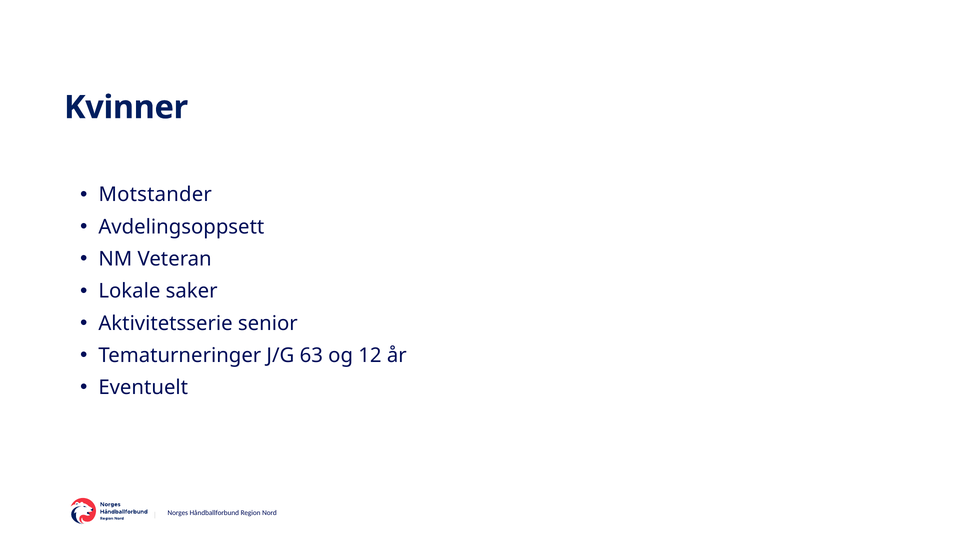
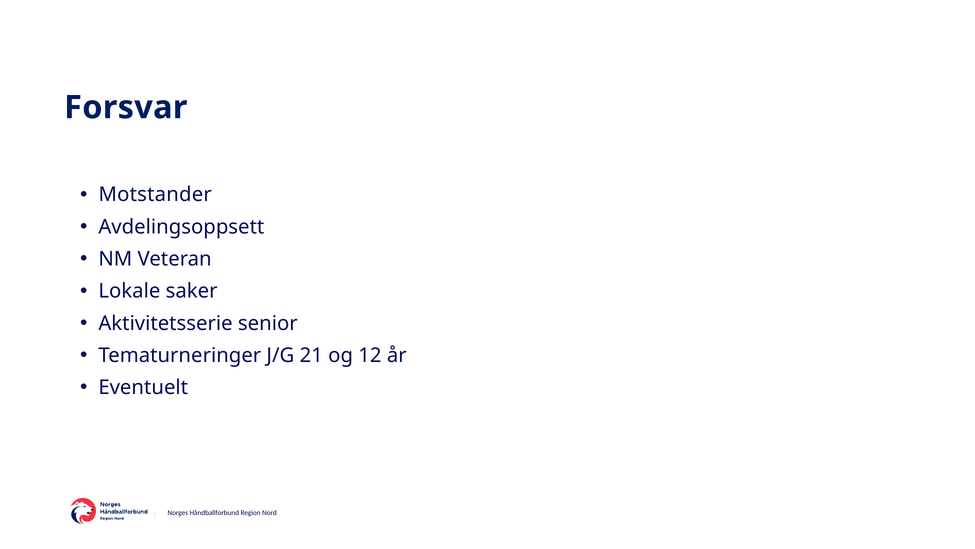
Kvinner: Kvinner -> Forsvar
63: 63 -> 21
